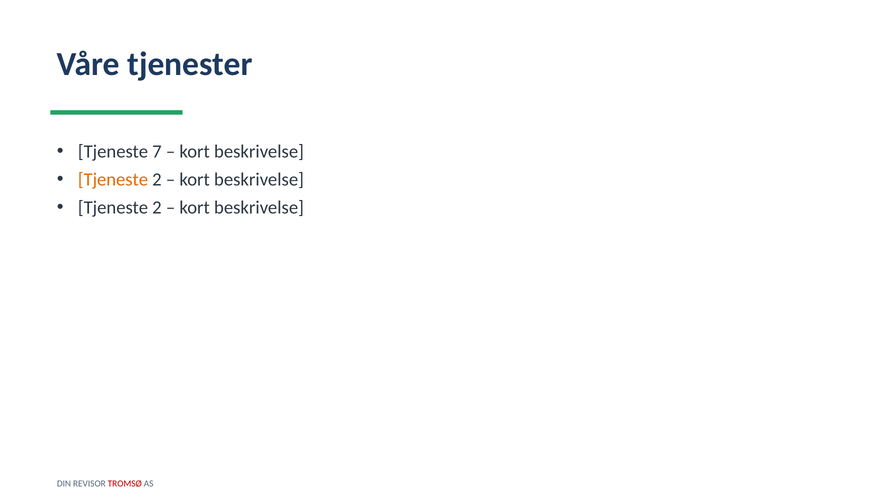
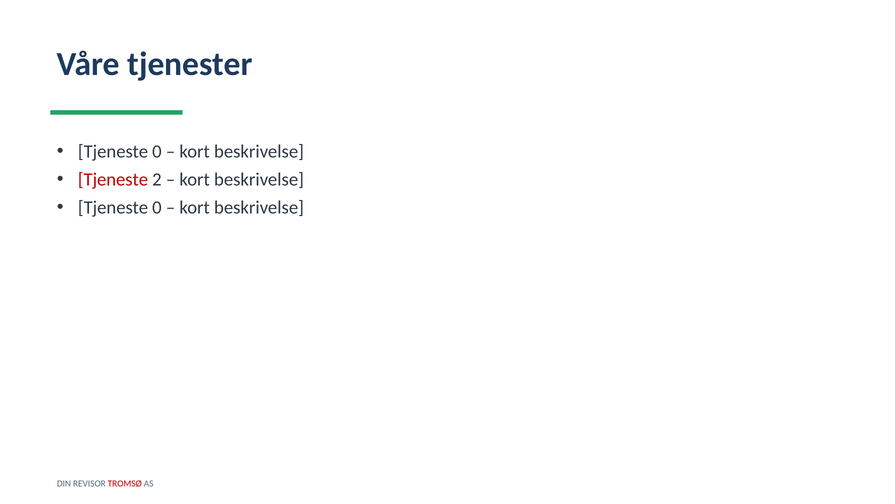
7 at (157, 152): 7 -> 0
Tjeneste at (113, 180) colour: orange -> red
2 at (157, 208): 2 -> 0
